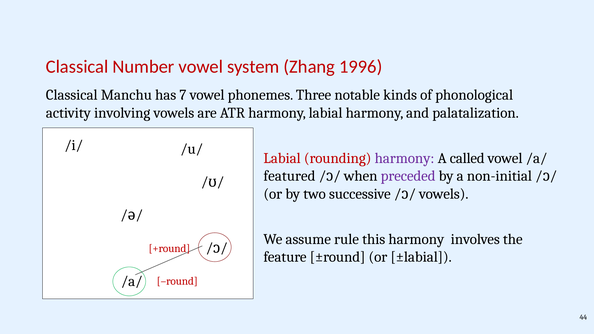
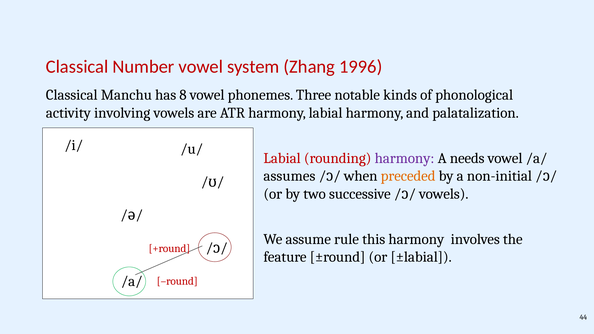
7: 7 -> 8
called: called -> needs
featured: featured -> assumes
preceded colour: purple -> orange
